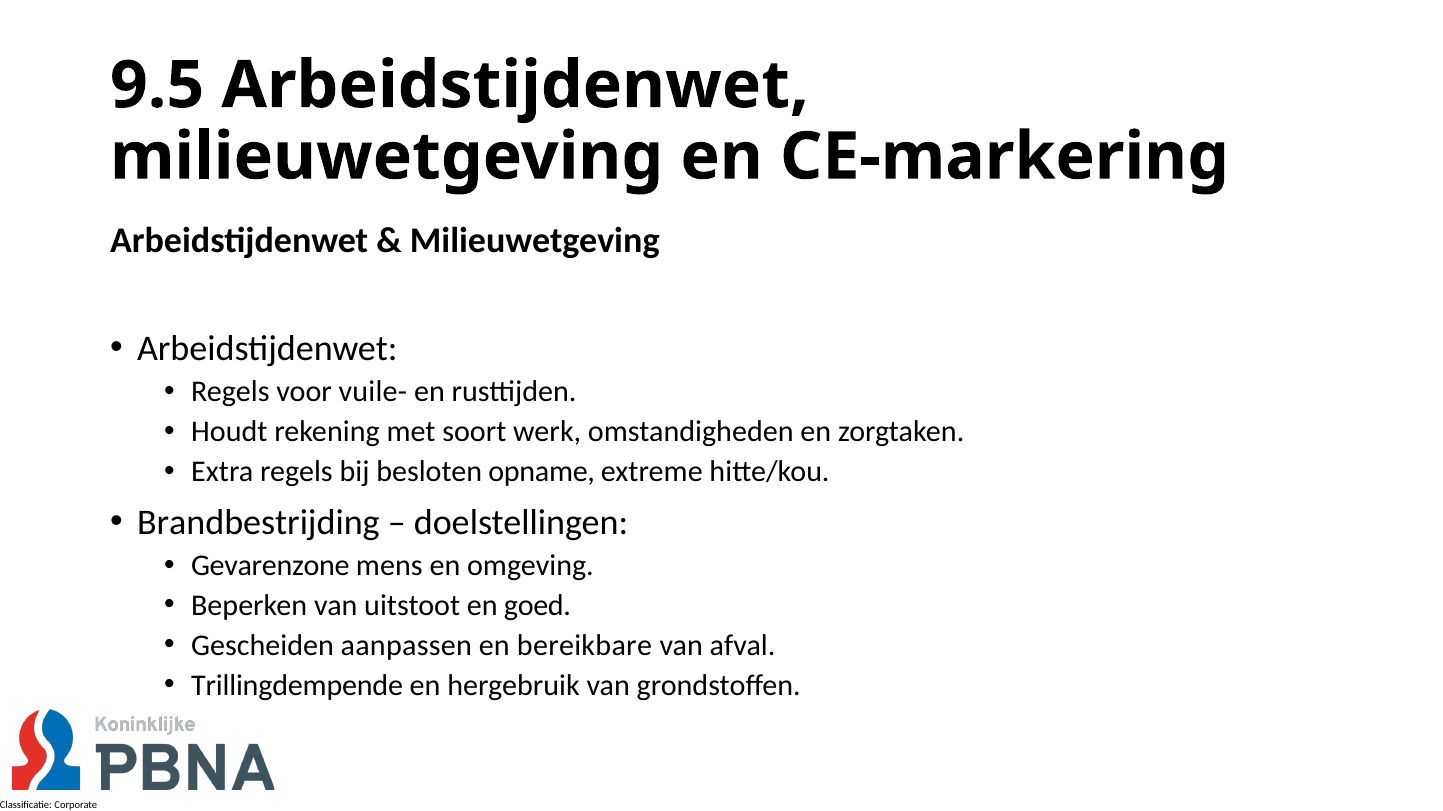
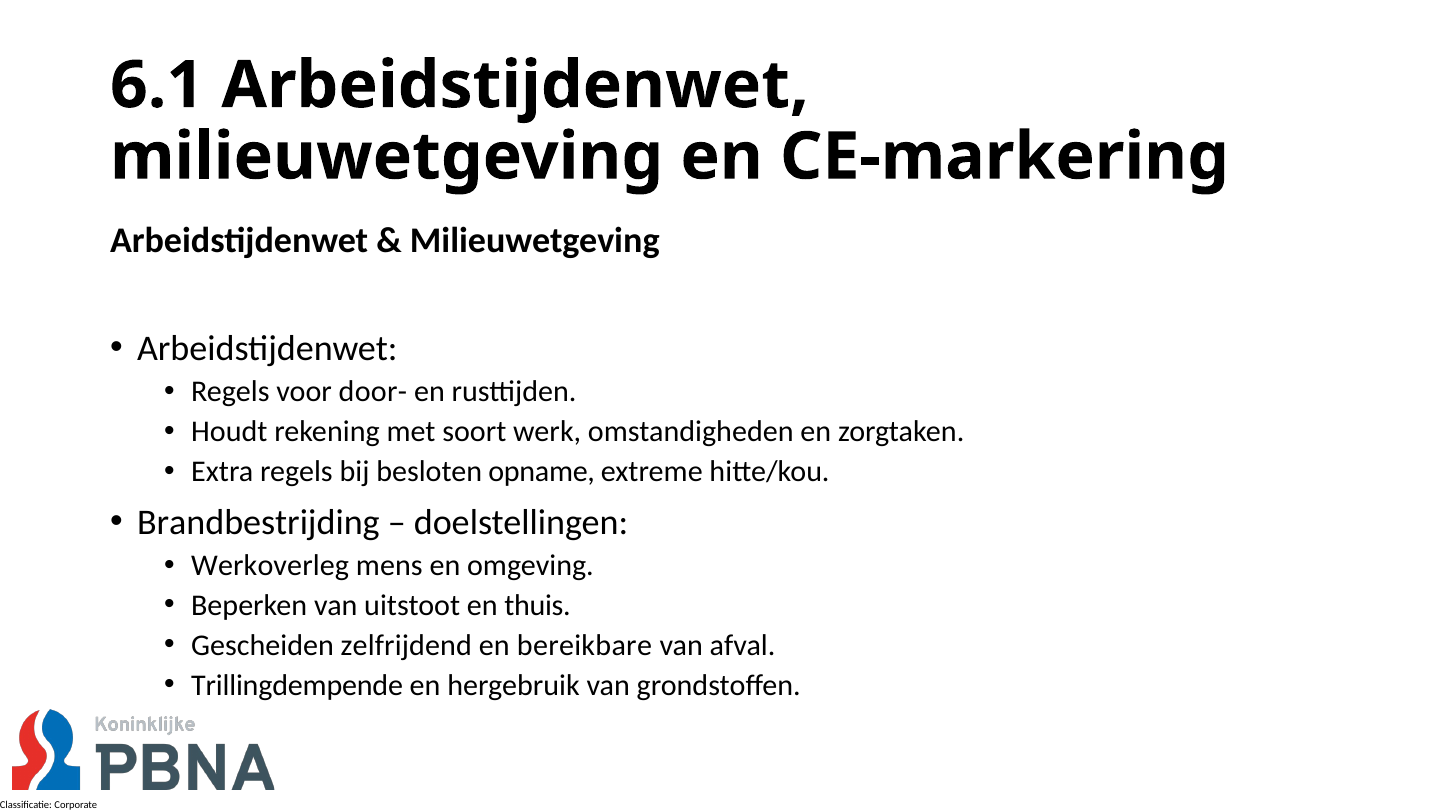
9.5: 9.5 -> 6.1
vuile-: vuile- -> door-
Gevarenzone: Gevarenzone -> Werkoverleg
goed: goed -> thuis
aanpassen: aanpassen -> zelfrijdend
